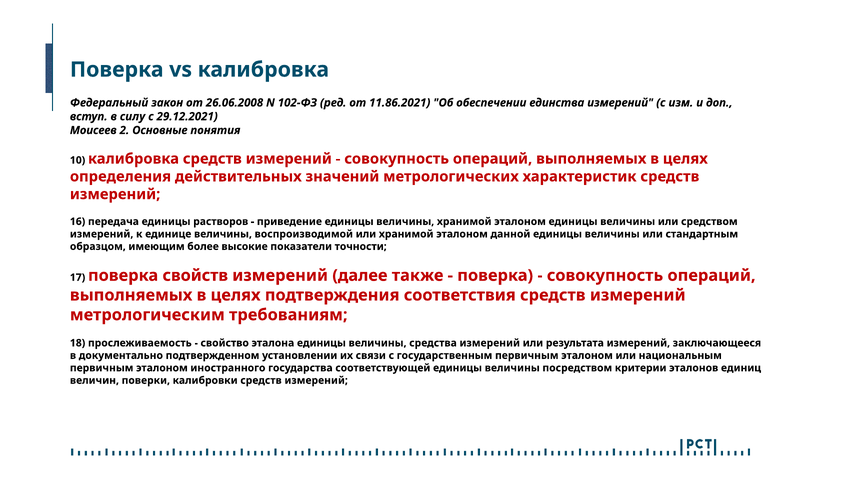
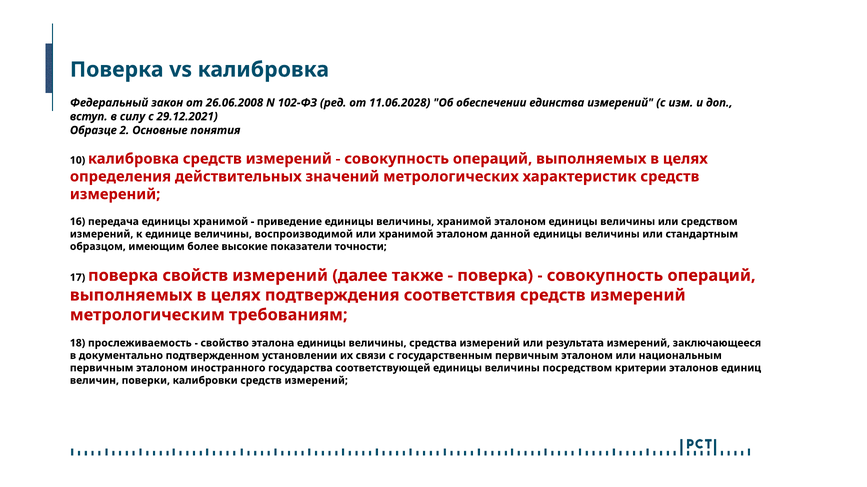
11.86.2021: 11.86.2021 -> 11.06.2028
Моисеев: Моисеев -> Образце
единицы растворов: растворов -> хранимой
